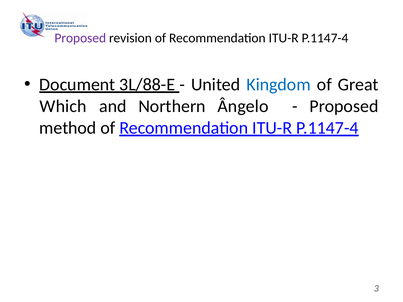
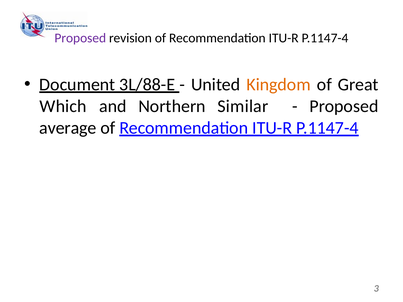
Kingdom colour: blue -> orange
Ângelo: Ângelo -> Similar
method: method -> average
